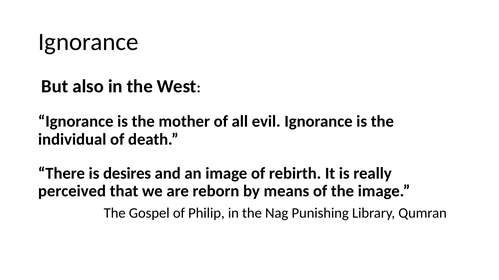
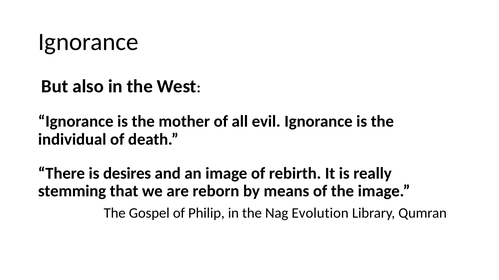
perceived: perceived -> stemming
Punishing: Punishing -> Evolution
